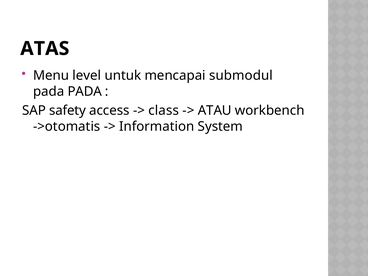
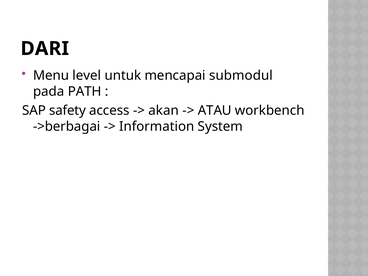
ATAS: ATAS -> DARI
pada PADA: PADA -> PATH
class: class -> akan
->otomatis: ->otomatis -> ->berbagai
